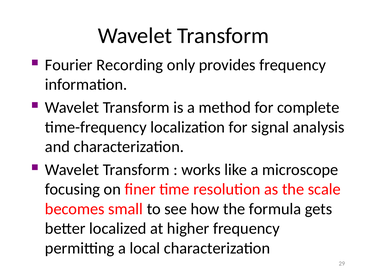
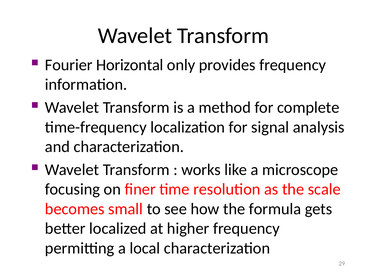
Recording: Recording -> Horizontal
